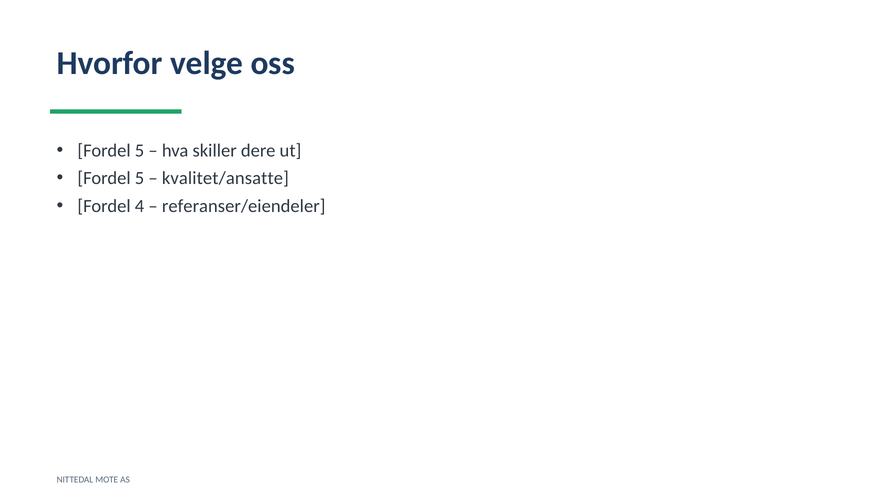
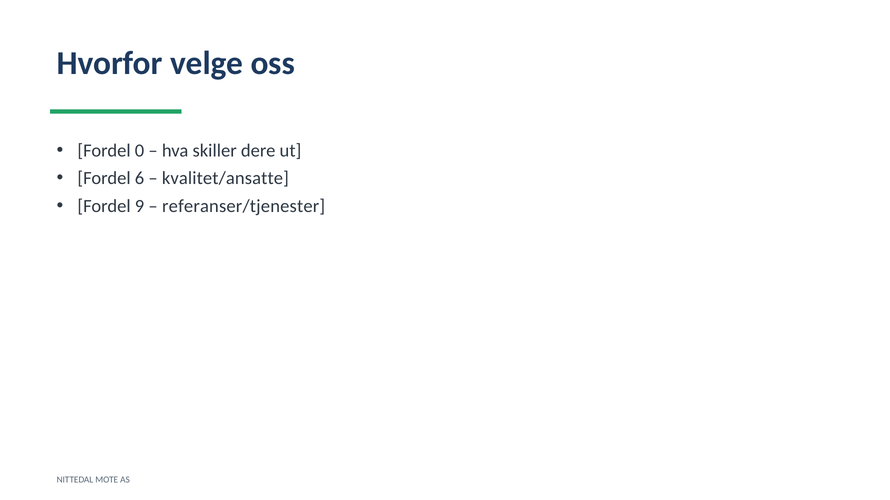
5 at (140, 151): 5 -> 0
5 at (140, 179): 5 -> 6
4: 4 -> 9
referanser/eiendeler: referanser/eiendeler -> referanser/tjenester
